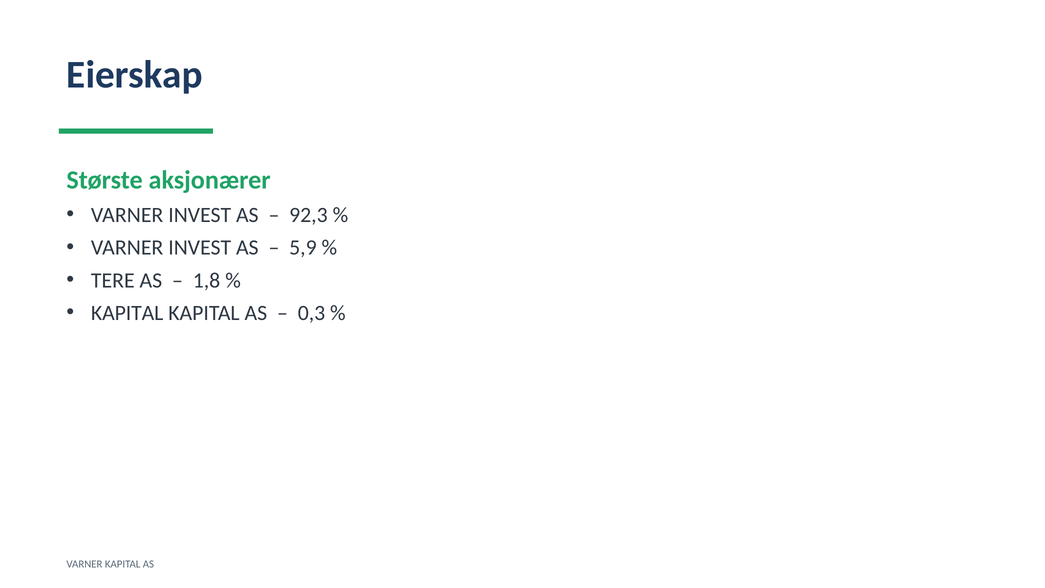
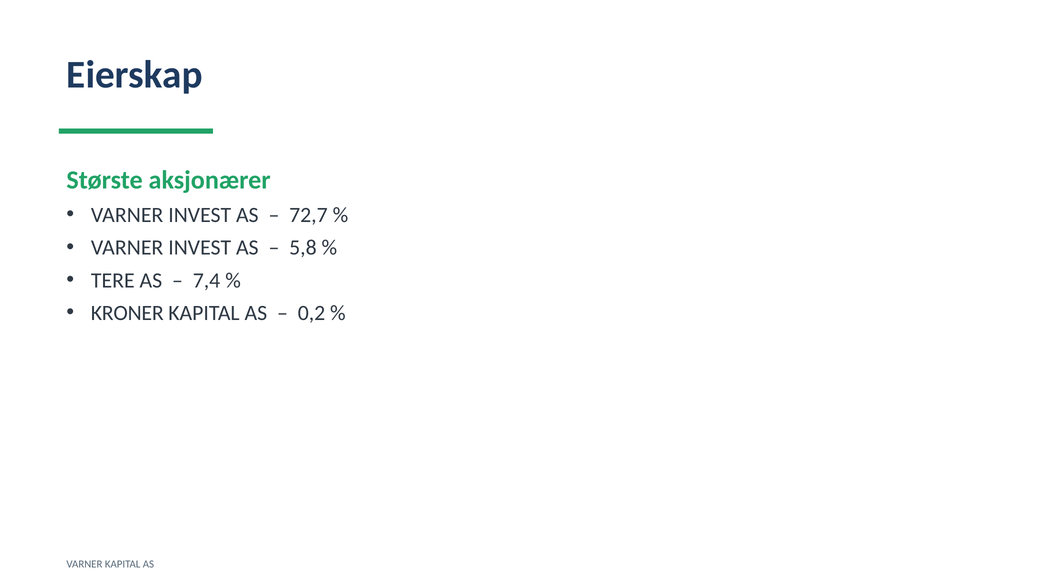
92,3: 92,3 -> 72,7
5,9: 5,9 -> 5,8
1,8: 1,8 -> 7,4
KAPITAL at (127, 313): KAPITAL -> KRONER
0,3: 0,3 -> 0,2
